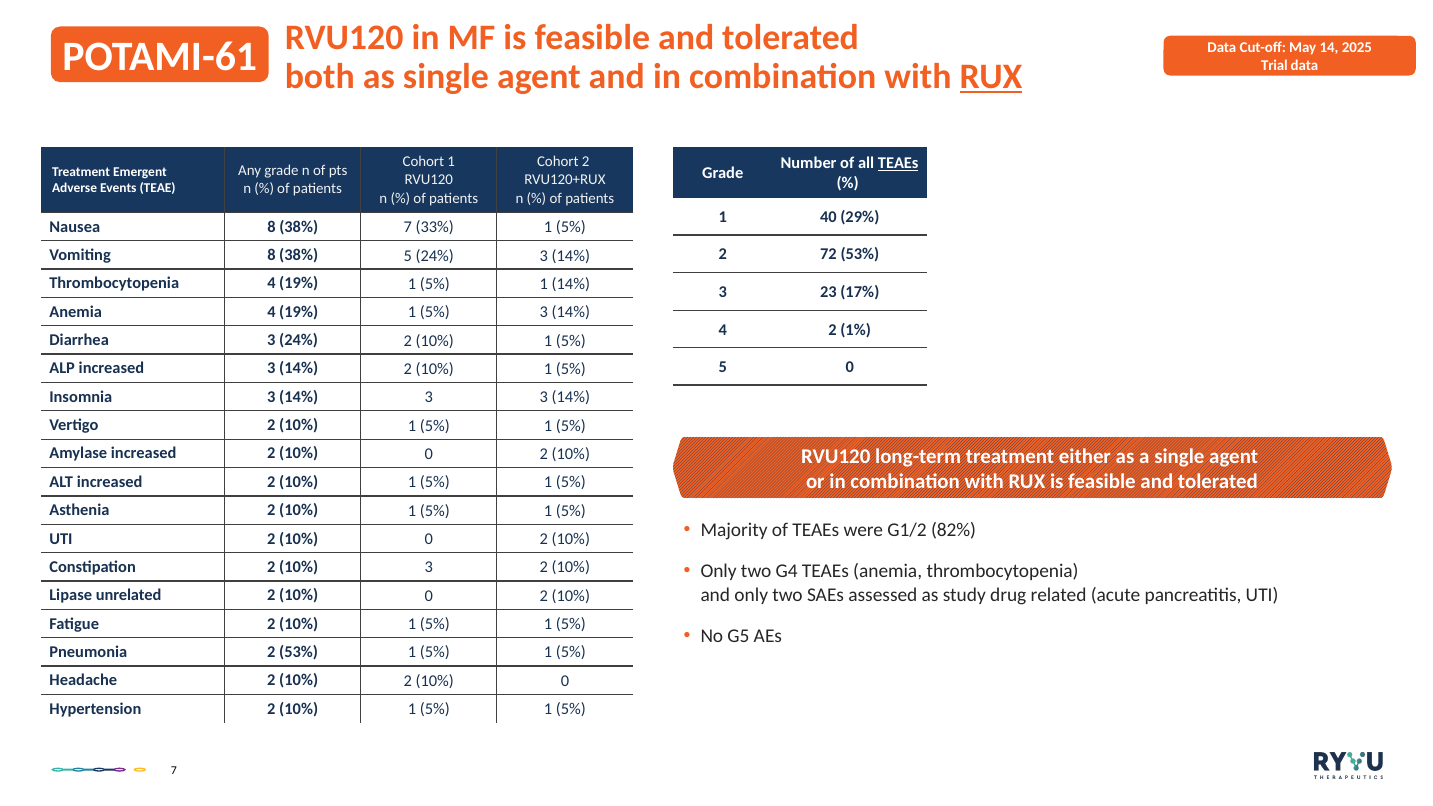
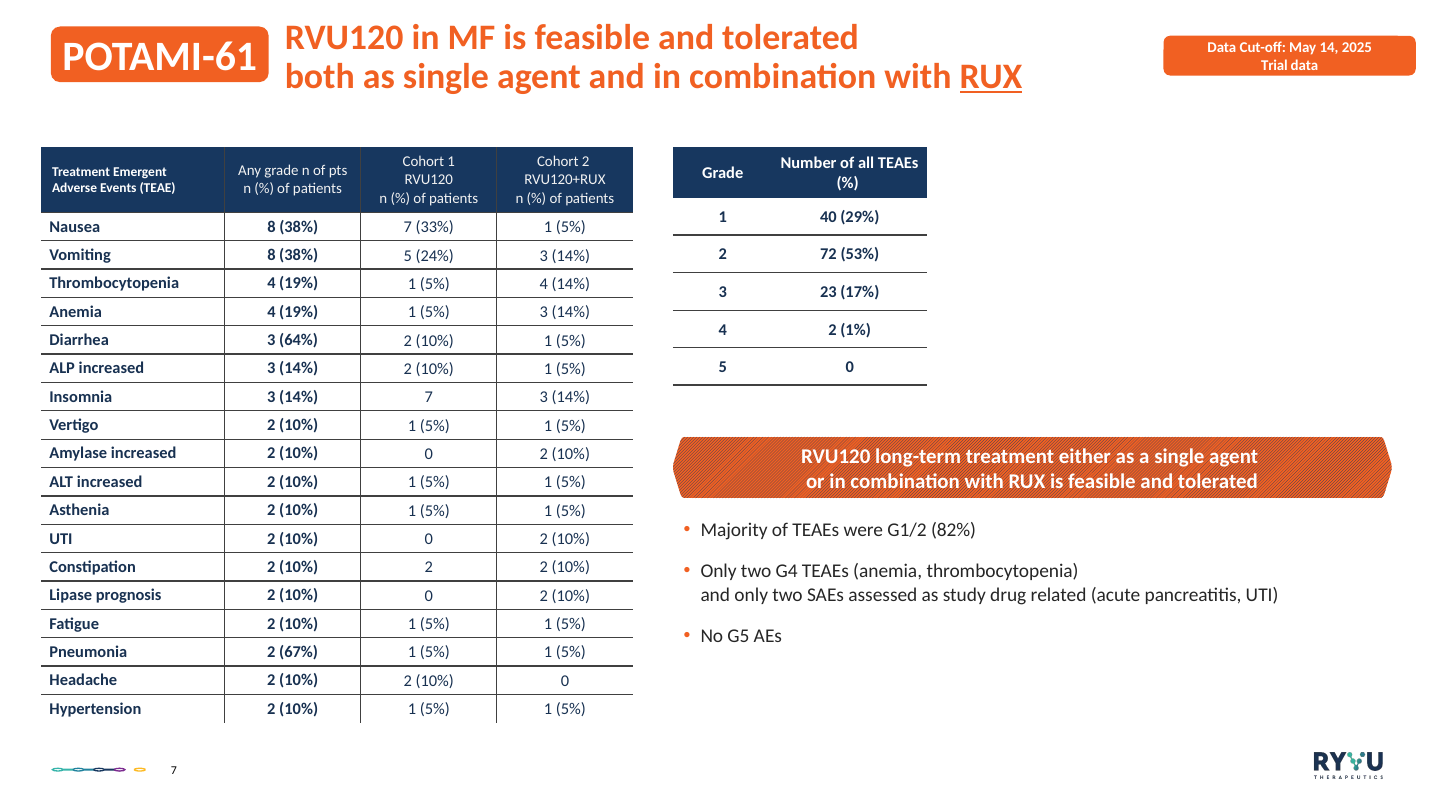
TEAEs at (898, 163) underline: present -> none
19% 1 5% 1: 1 -> 4
3 24%: 24% -> 64%
14% 3: 3 -> 7
Constipation 2 10% 3: 3 -> 2
unrelated: unrelated -> prognosis
2 53%: 53% -> 67%
